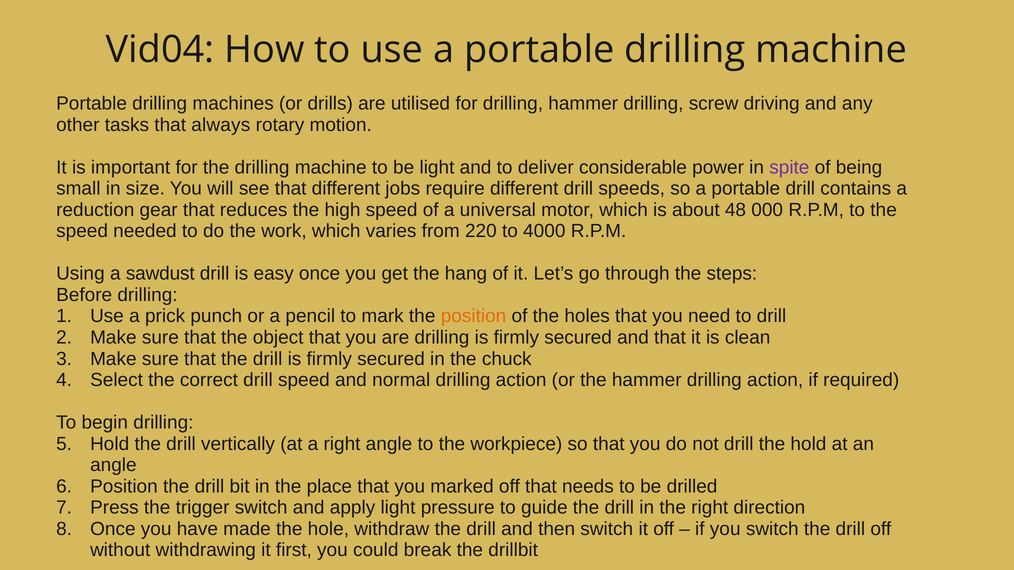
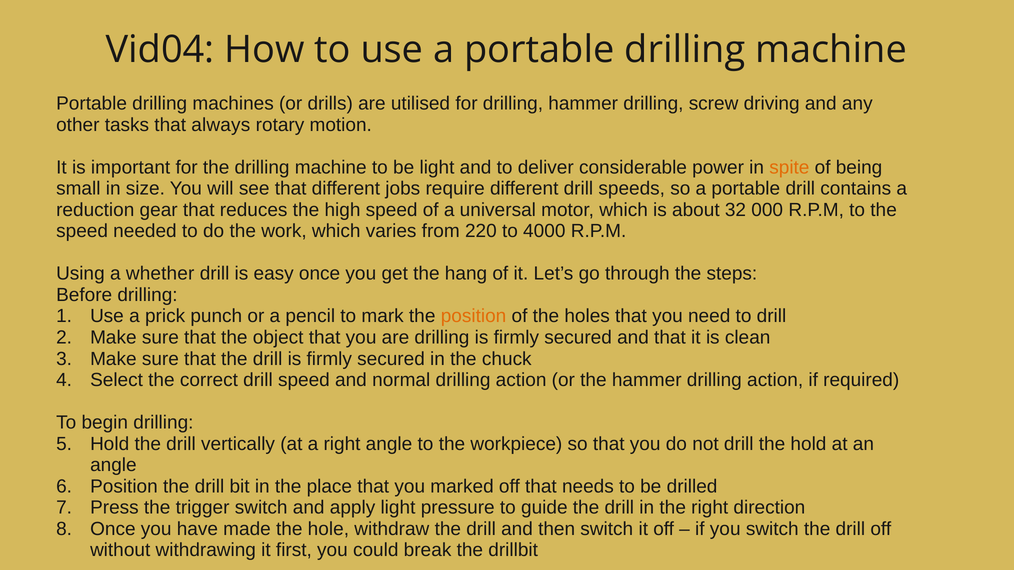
spite colour: purple -> orange
48: 48 -> 32
sawdust: sawdust -> whether
